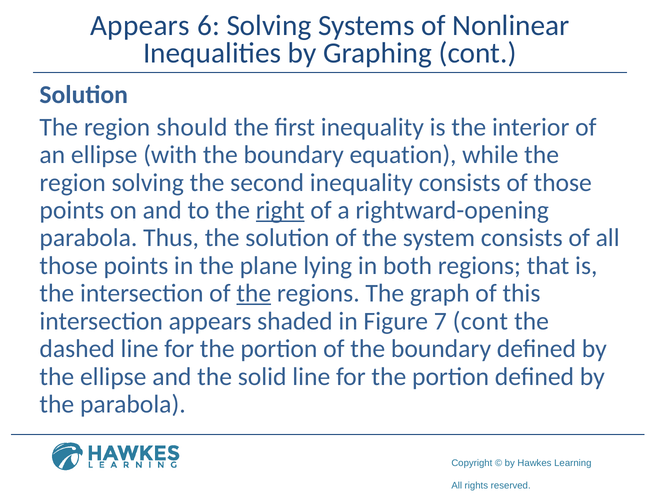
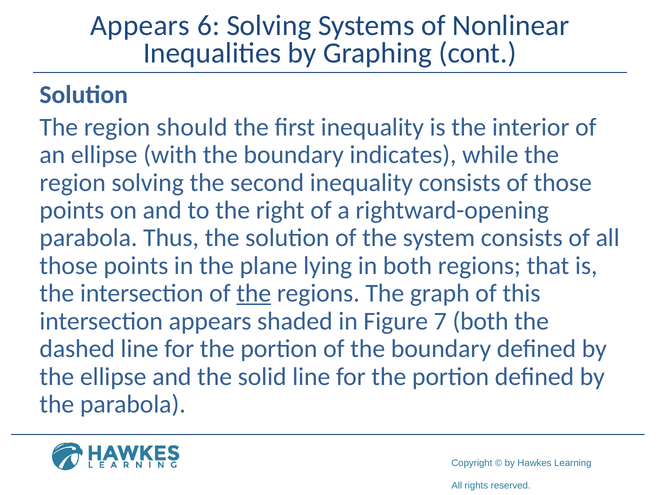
equation: equation -> indicates
right underline: present -> none
7 cont: cont -> both
